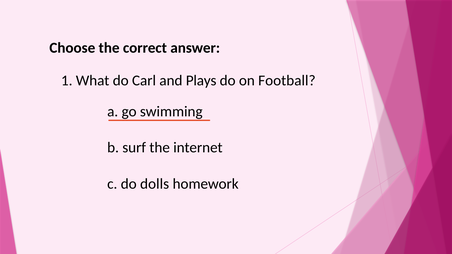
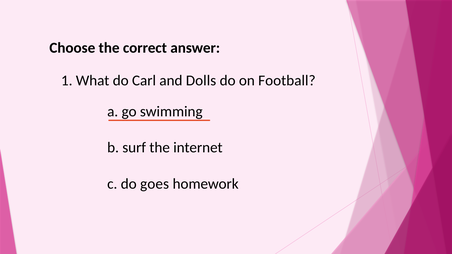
Plays: Plays -> Dolls
dolls: dolls -> goes
